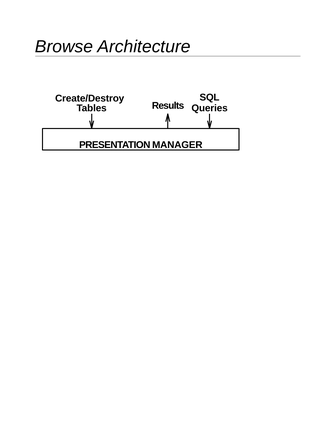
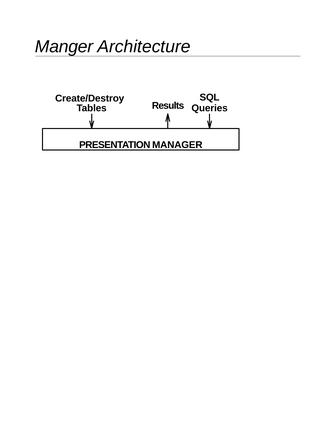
Browse: Browse -> Manger
